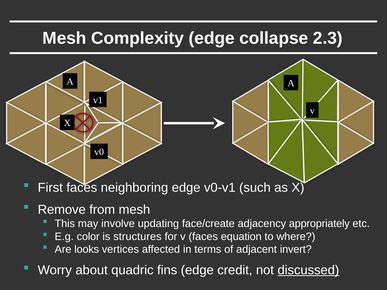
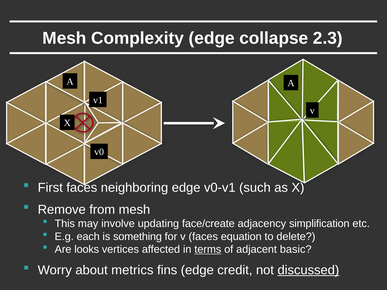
appropriately: appropriately -> simplification
color: color -> each
structures: structures -> something
where: where -> delete
terms underline: none -> present
invert: invert -> basic
quadric: quadric -> metrics
